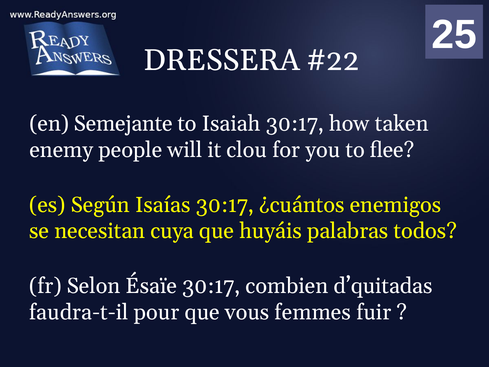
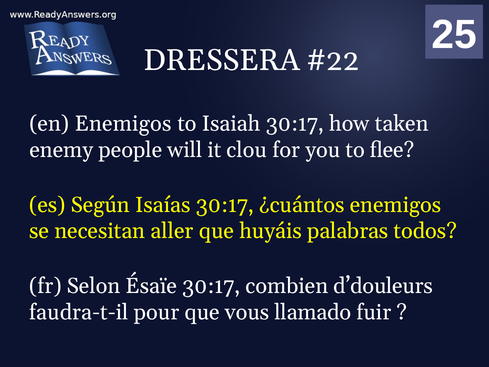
en Semejante: Semejante -> Enemigos
cuya: cuya -> aller
d’quitadas: d’quitadas -> d’douleurs
femmes: femmes -> llamado
